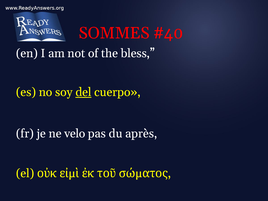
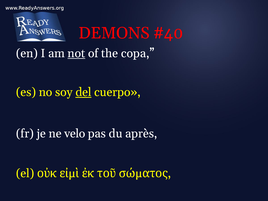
SOMMES: SOMMES -> DEMONS
not underline: none -> present
bless: bless -> copa
